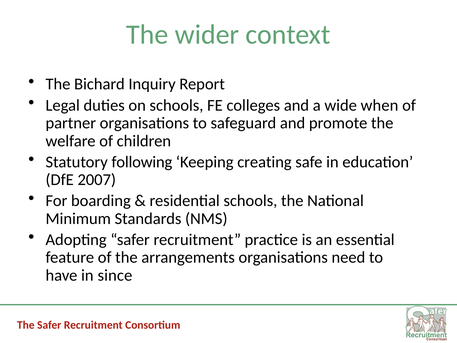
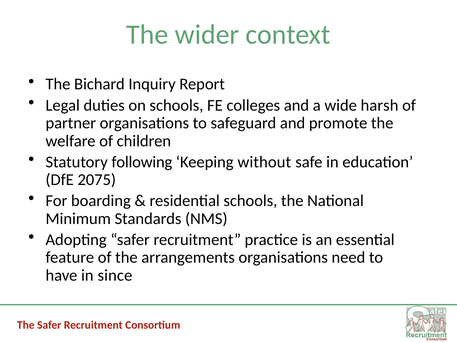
when: when -> harsh
creating: creating -> without
2007: 2007 -> 2075
